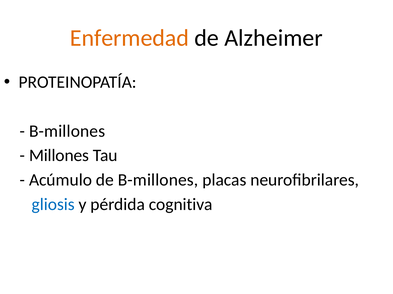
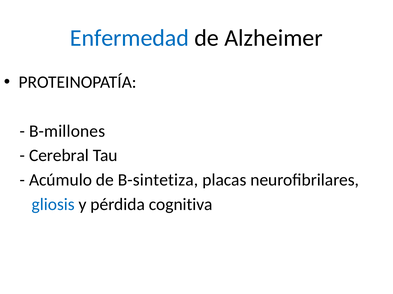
Enfermedad colour: orange -> blue
Millones: Millones -> Cerebral
de B-millones: B-millones -> B-sintetiza
